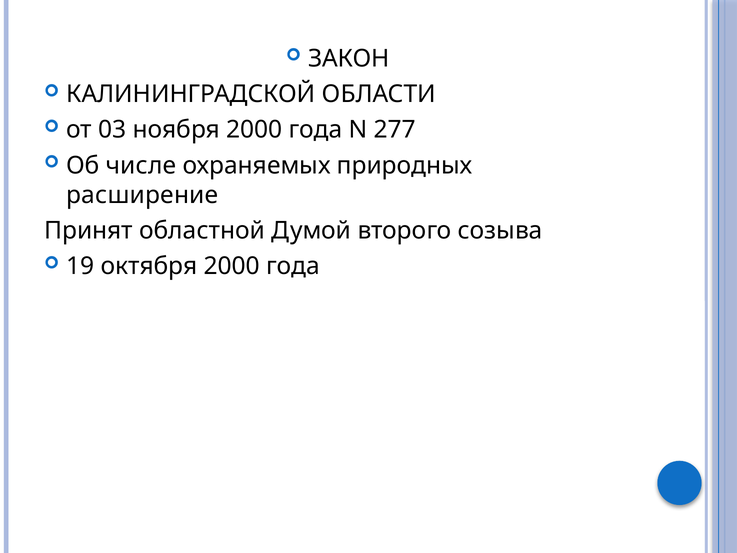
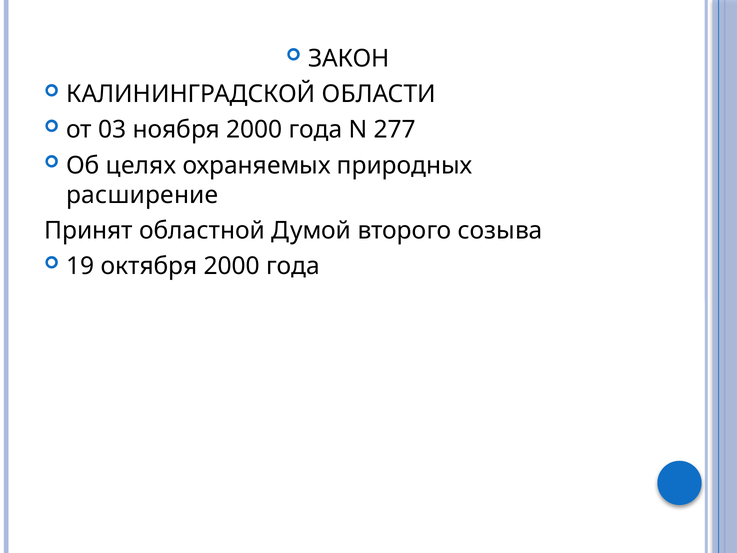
числе: числе -> целях
